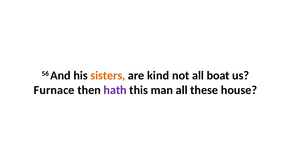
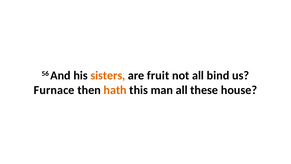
kind: kind -> fruit
boat: boat -> bind
hath colour: purple -> orange
